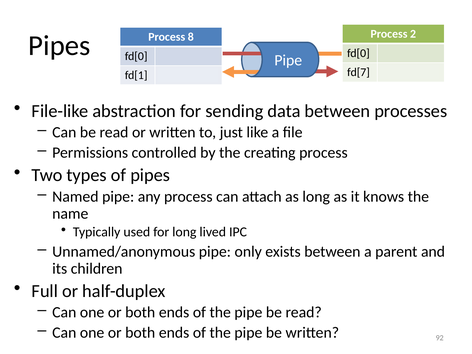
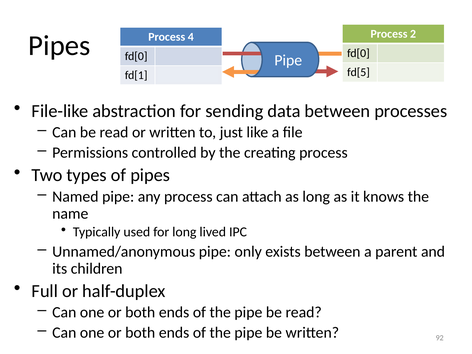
8: 8 -> 4
fd[7: fd[7 -> fd[5
